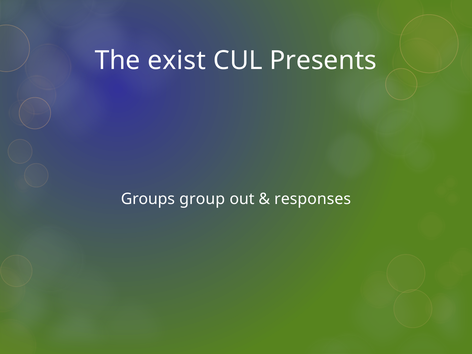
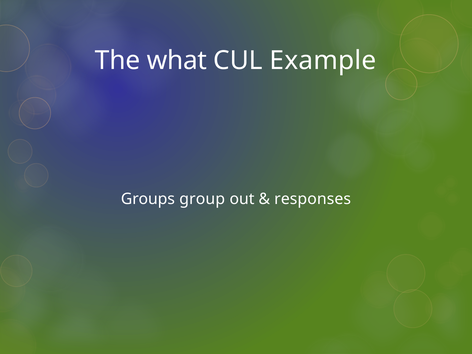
exist: exist -> what
Presents: Presents -> Example
